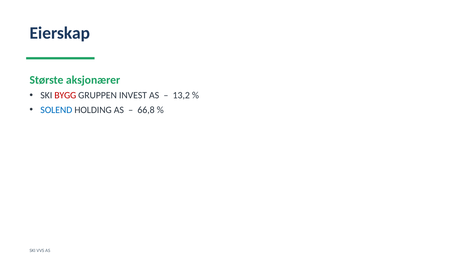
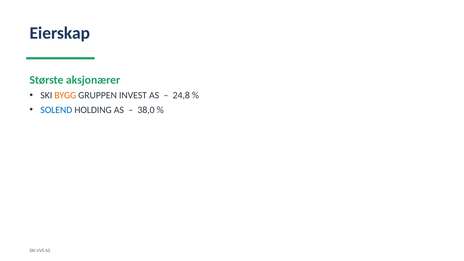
BYGG colour: red -> orange
13,2: 13,2 -> 24,8
66,8: 66,8 -> 38,0
